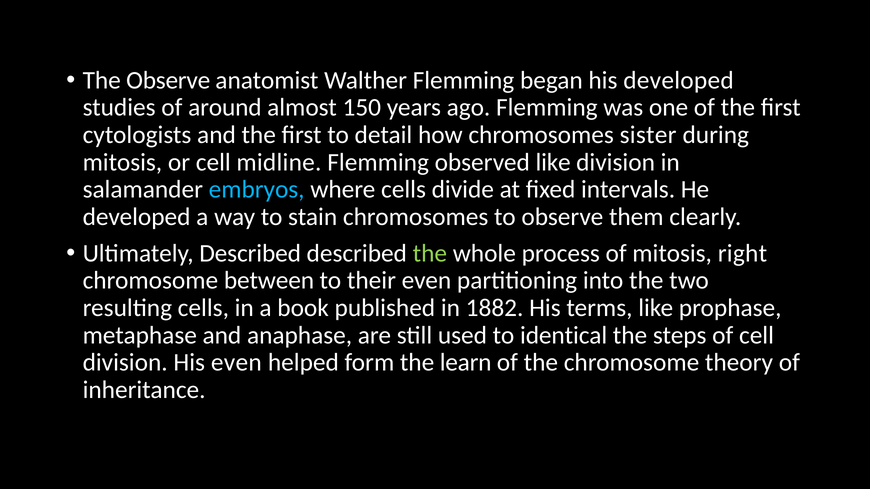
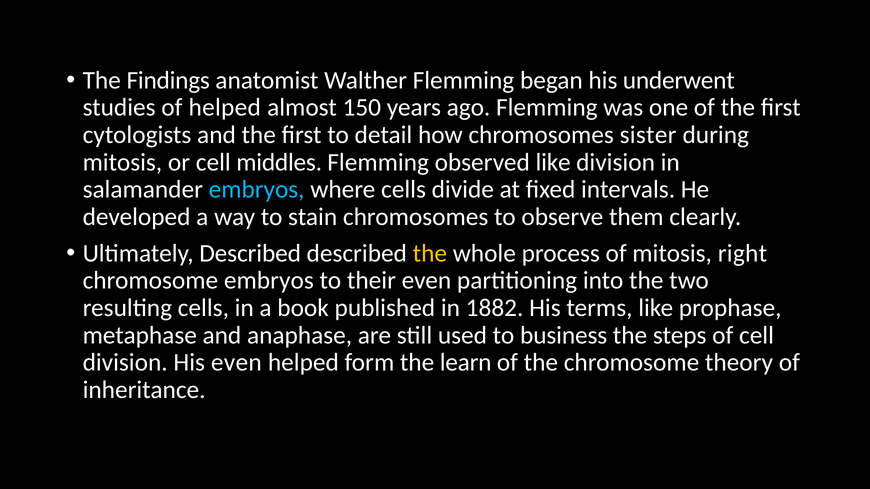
The Observe: Observe -> Findings
his developed: developed -> underwent
of around: around -> helped
midline: midline -> middles
the at (430, 253) colour: light green -> yellow
chromosome between: between -> embryos
identical: identical -> business
